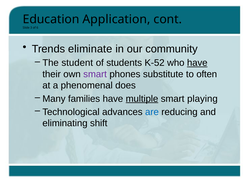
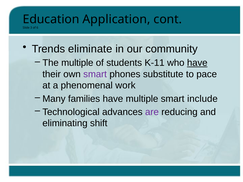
The student: student -> multiple
K-52: K-52 -> K-11
often: often -> pace
does: does -> work
multiple at (142, 99) underline: present -> none
playing: playing -> include
are colour: blue -> purple
